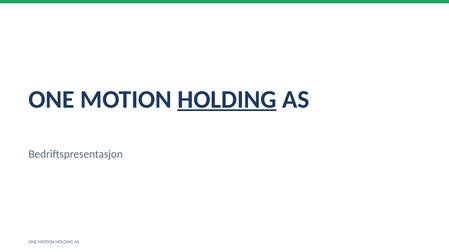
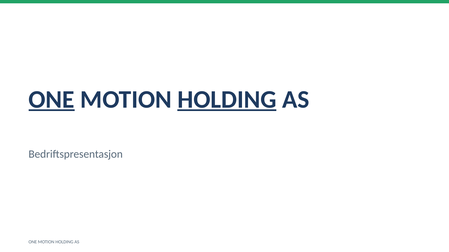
ONE at (52, 100) underline: none -> present
